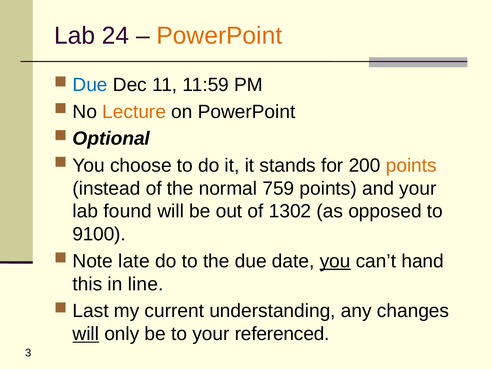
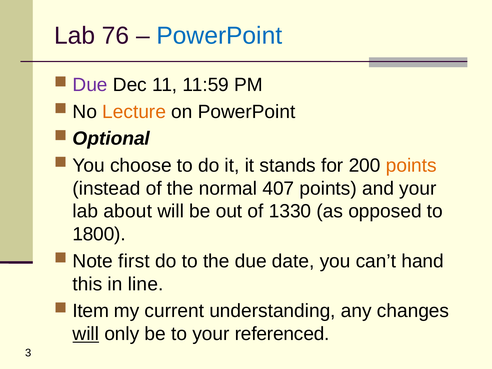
24: 24 -> 76
PowerPoint at (219, 36) colour: orange -> blue
Due at (90, 85) colour: blue -> purple
759: 759 -> 407
found: found -> about
1302: 1302 -> 1330
9100: 9100 -> 1800
late: late -> first
you at (335, 261) underline: present -> none
Last: Last -> Item
